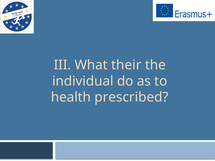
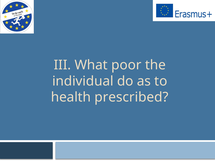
their: their -> poor
